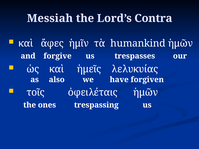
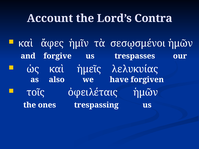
Messiah: Messiah -> Account
humankind: humankind -> σεσῳσμένοι
